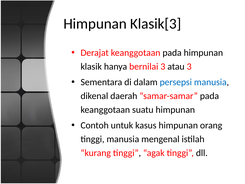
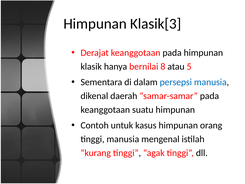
bernilai 3: 3 -> 8
atau 3: 3 -> 5
